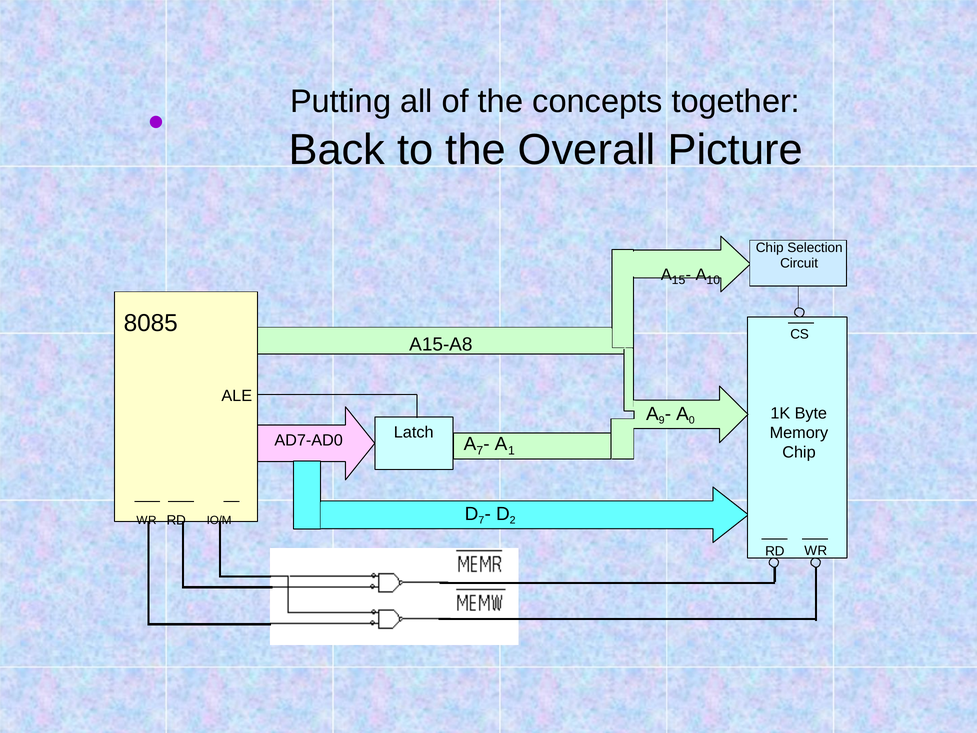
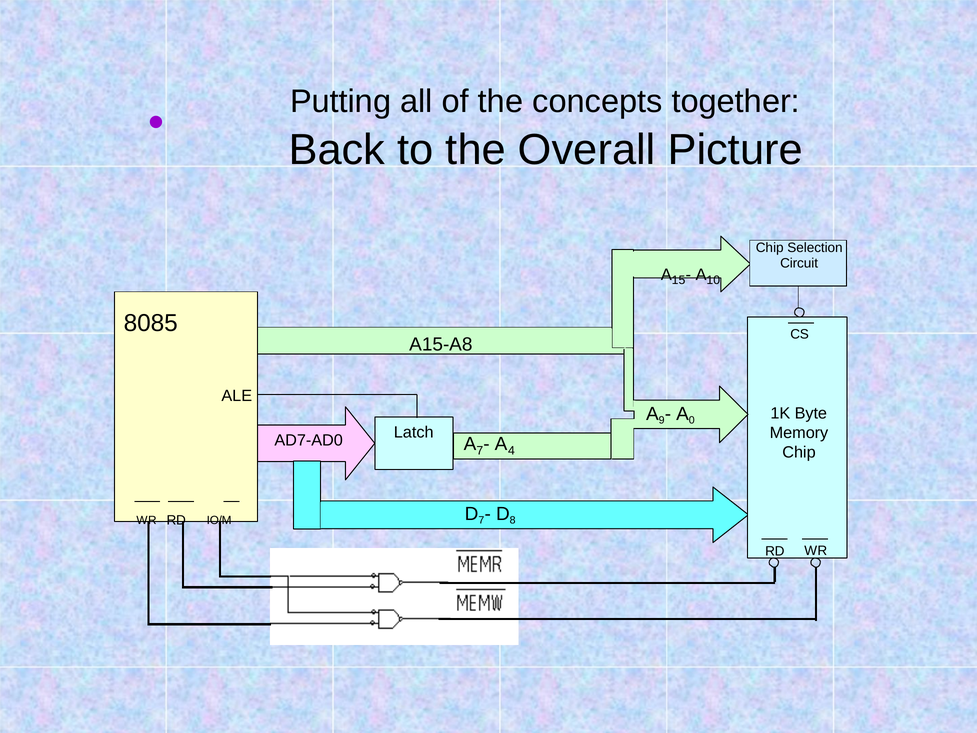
1: 1 -> 4
2: 2 -> 8
